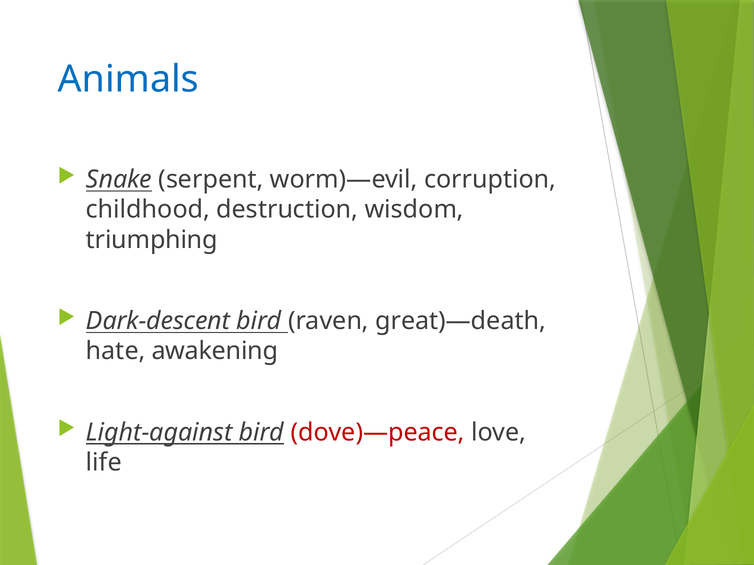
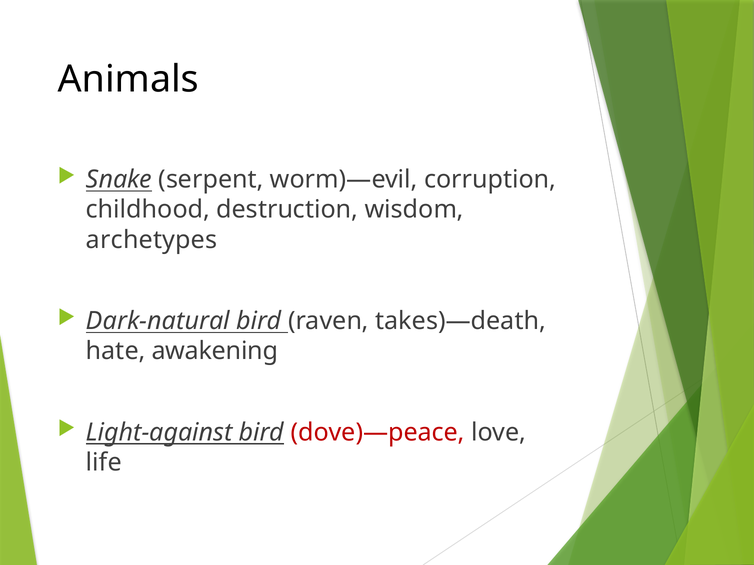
Animals colour: blue -> black
triumphing: triumphing -> archetypes
Dark-descent: Dark-descent -> Dark-natural
great)—death: great)—death -> takes)—death
